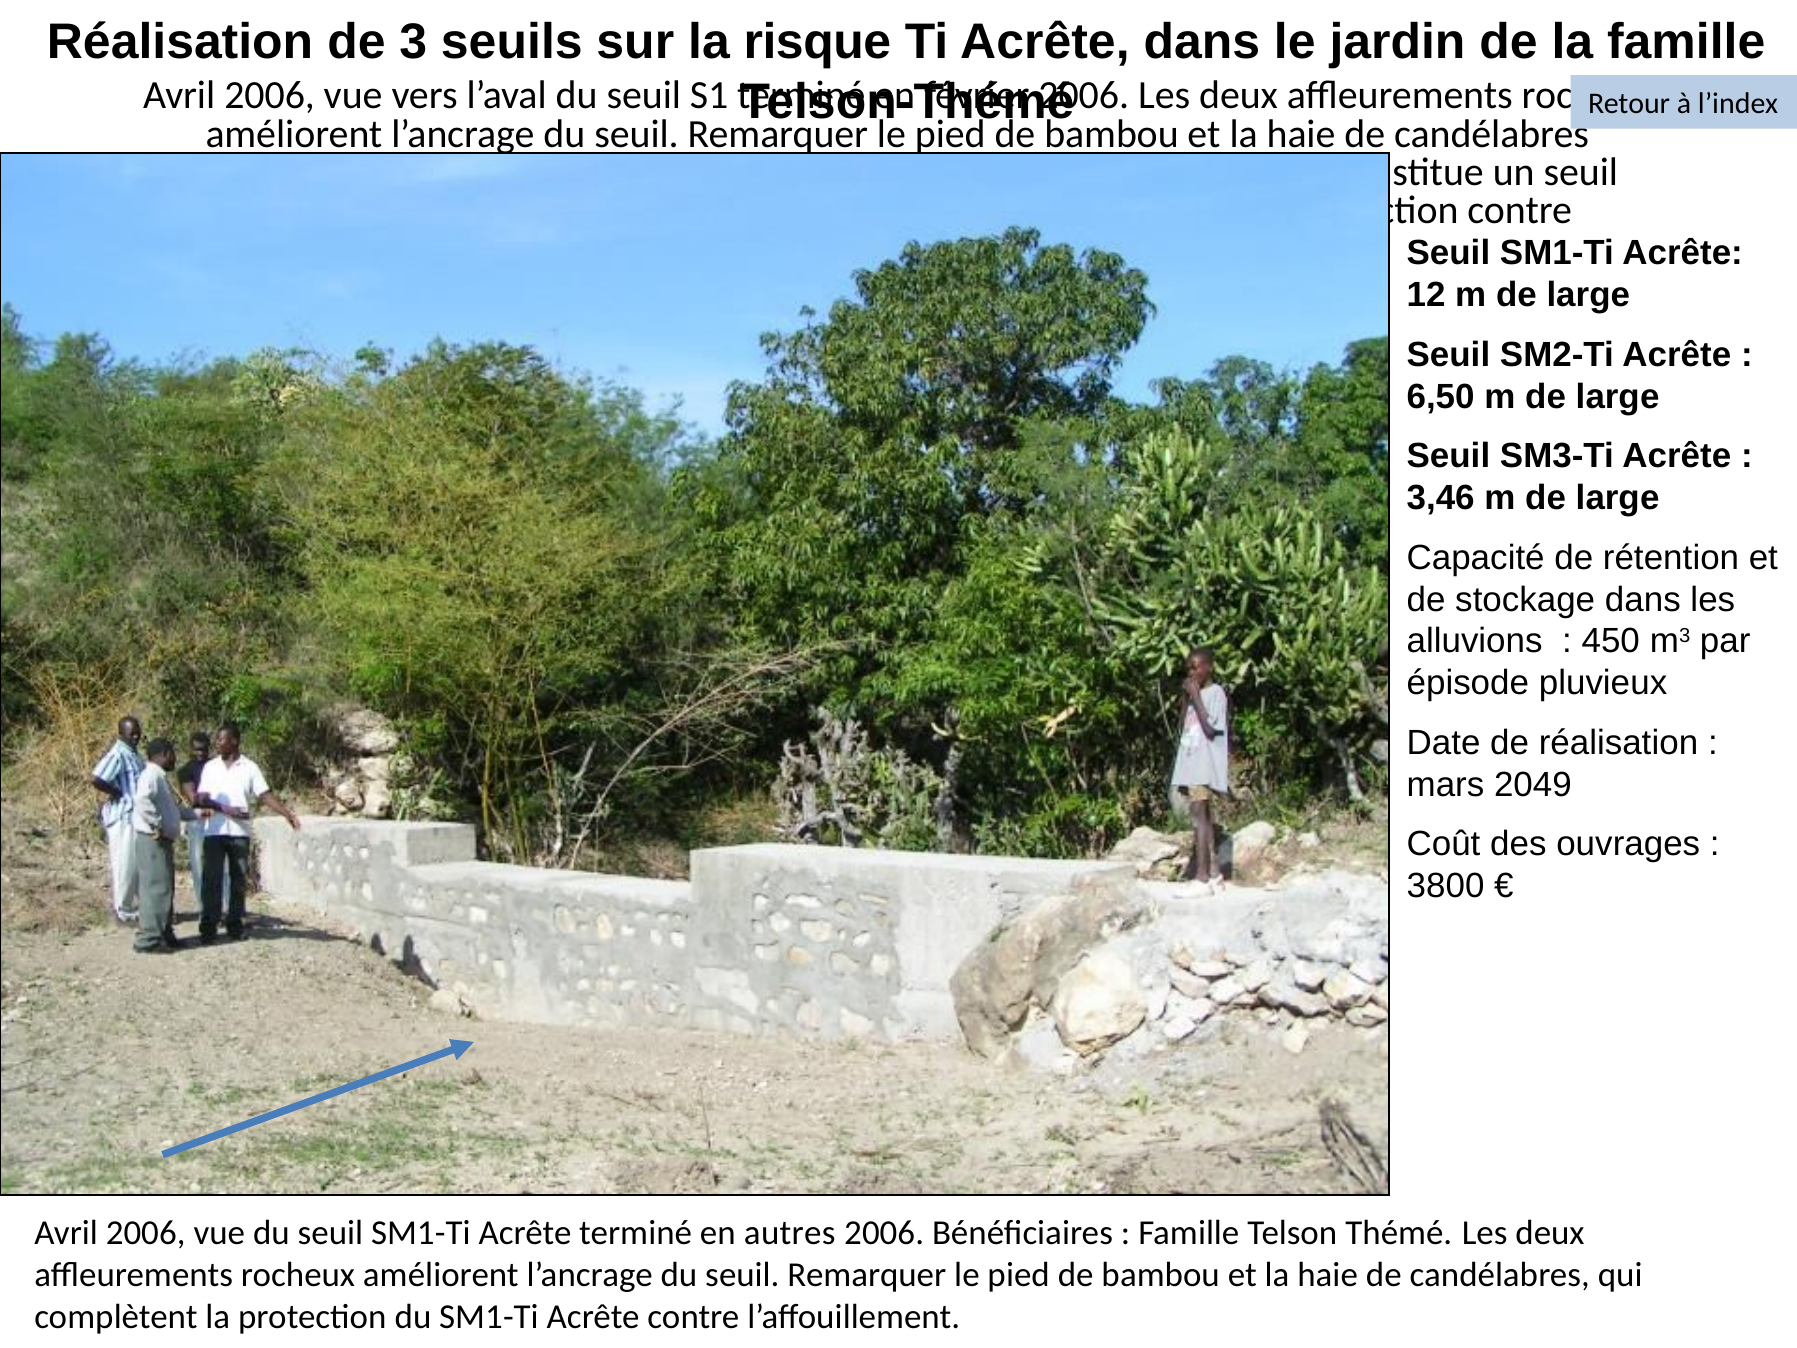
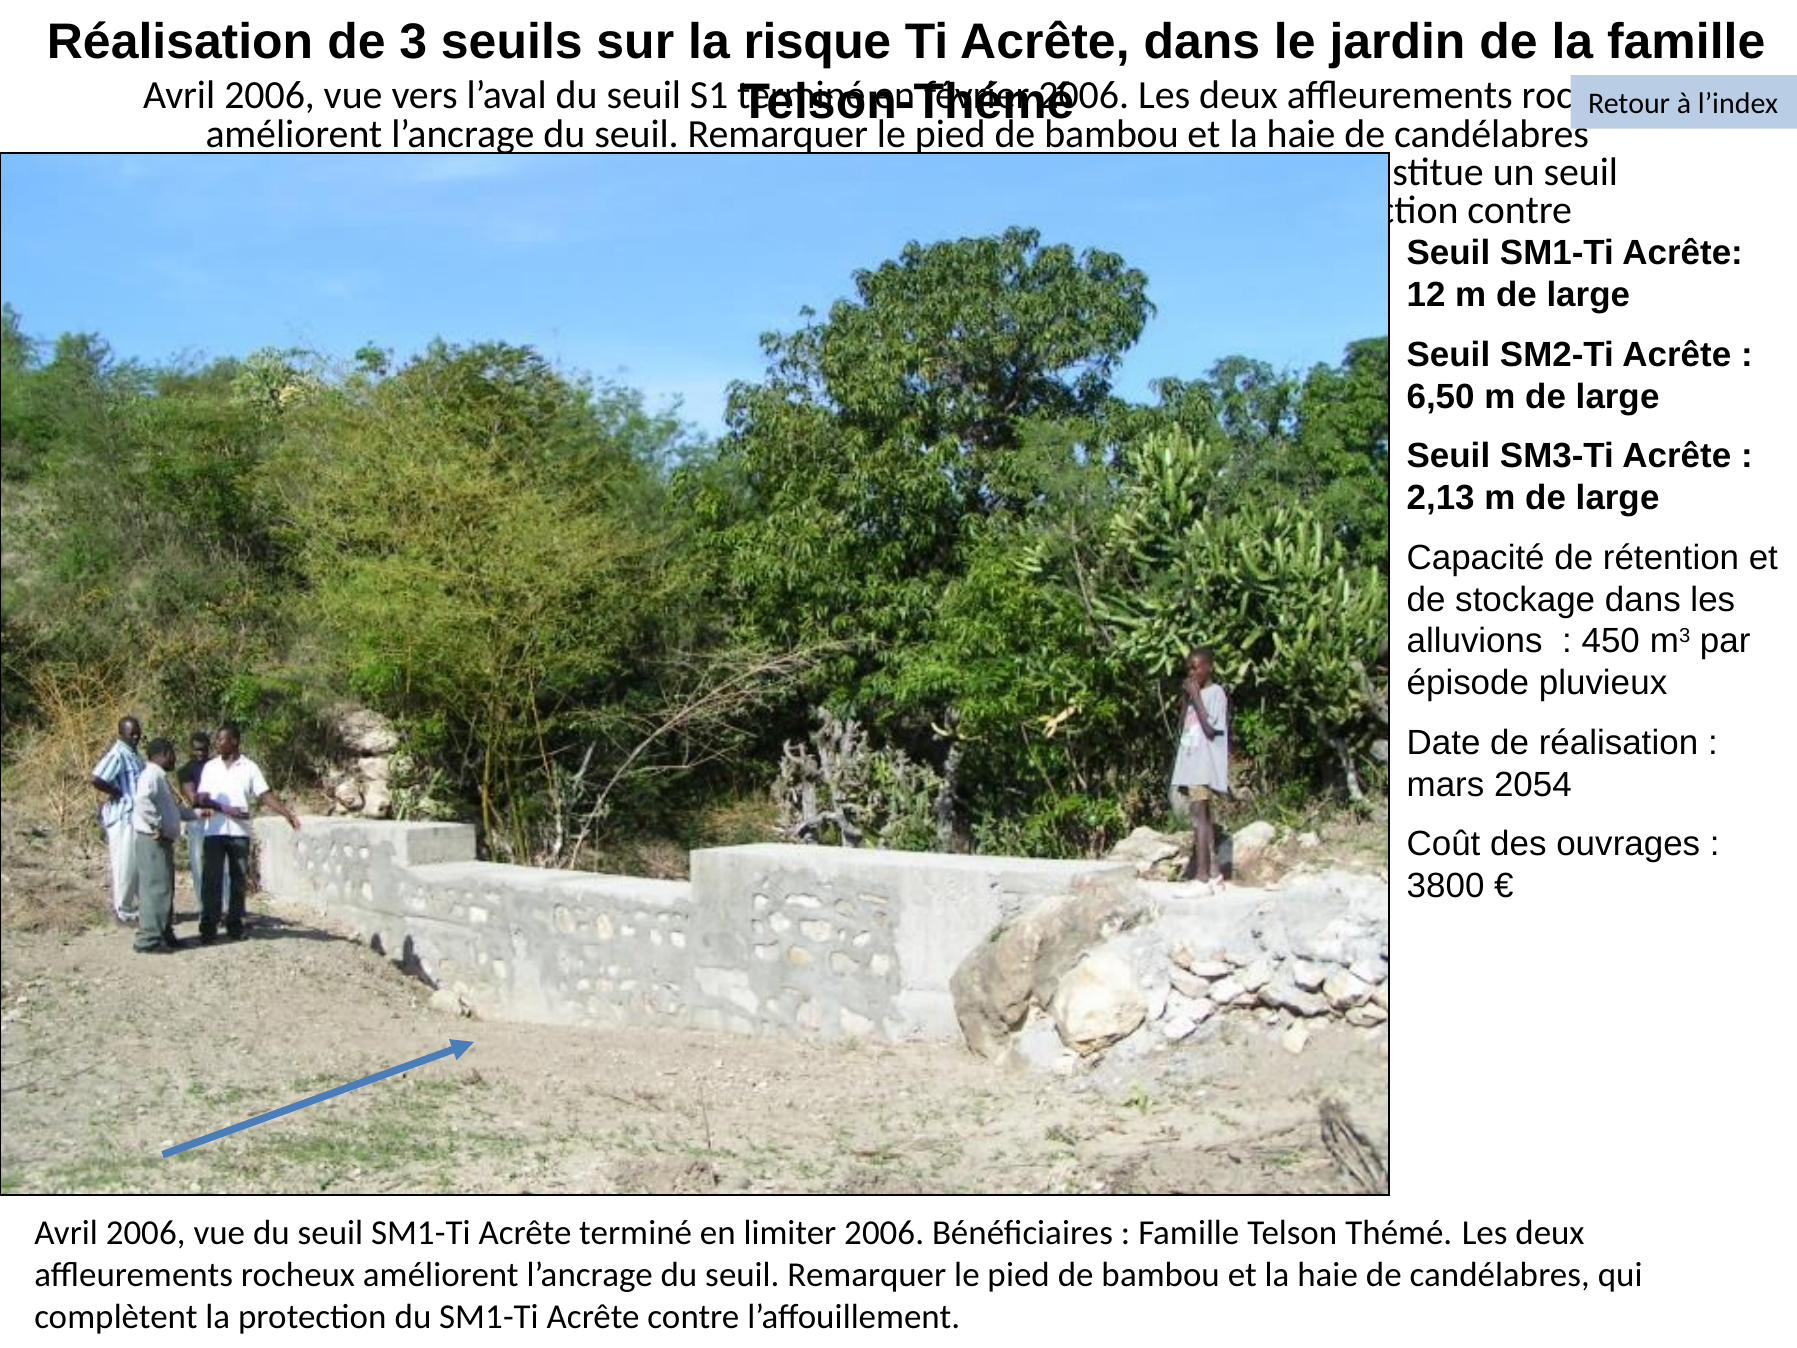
3,46: 3,46 -> 2,13
2049: 2049 -> 2054
autres: autres -> limiter
